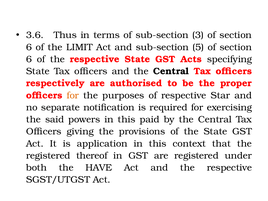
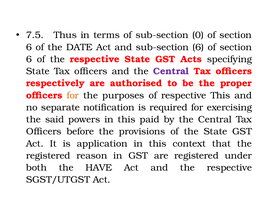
3.6: 3.6 -> 7.5
3: 3 -> 0
LIMIT: LIMIT -> DATE
sub-section 5: 5 -> 6
Central at (171, 71) colour: black -> purple
respective Star: Star -> This
giving: giving -> before
thereof: thereof -> reason
